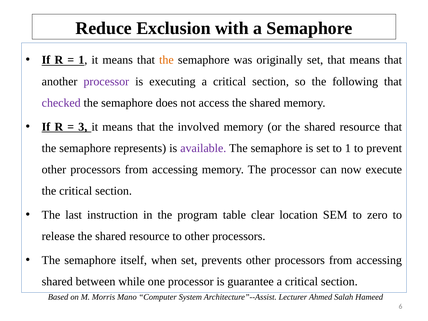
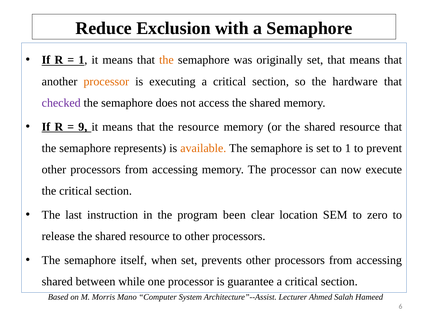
processor at (106, 82) colour: purple -> orange
following: following -> hardware
3: 3 -> 9
the involved: involved -> resource
available colour: purple -> orange
table: table -> been
